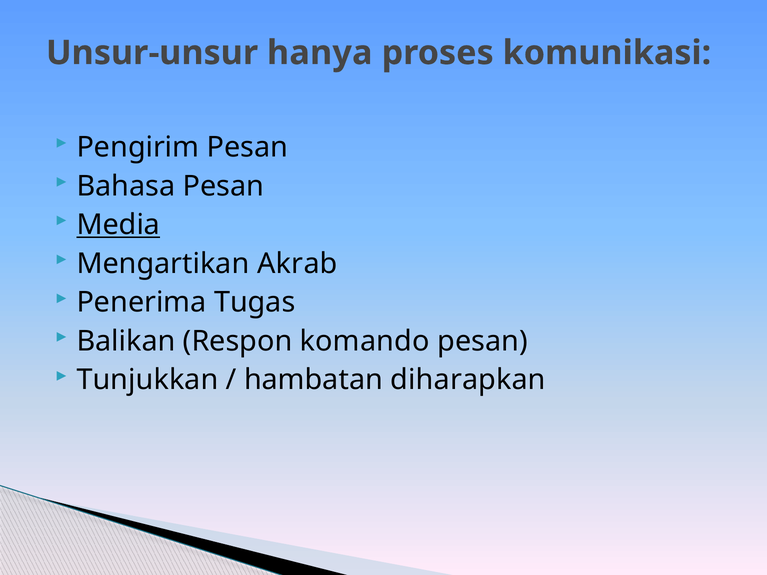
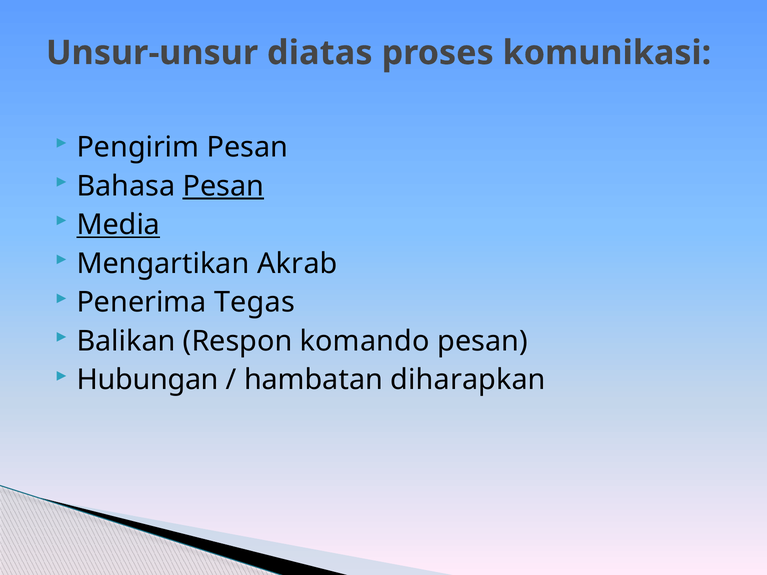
hanya: hanya -> diatas
Pesan at (223, 186) underline: none -> present
Tugas: Tugas -> Tegas
Tunjukkan: Tunjukkan -> Hubungan
